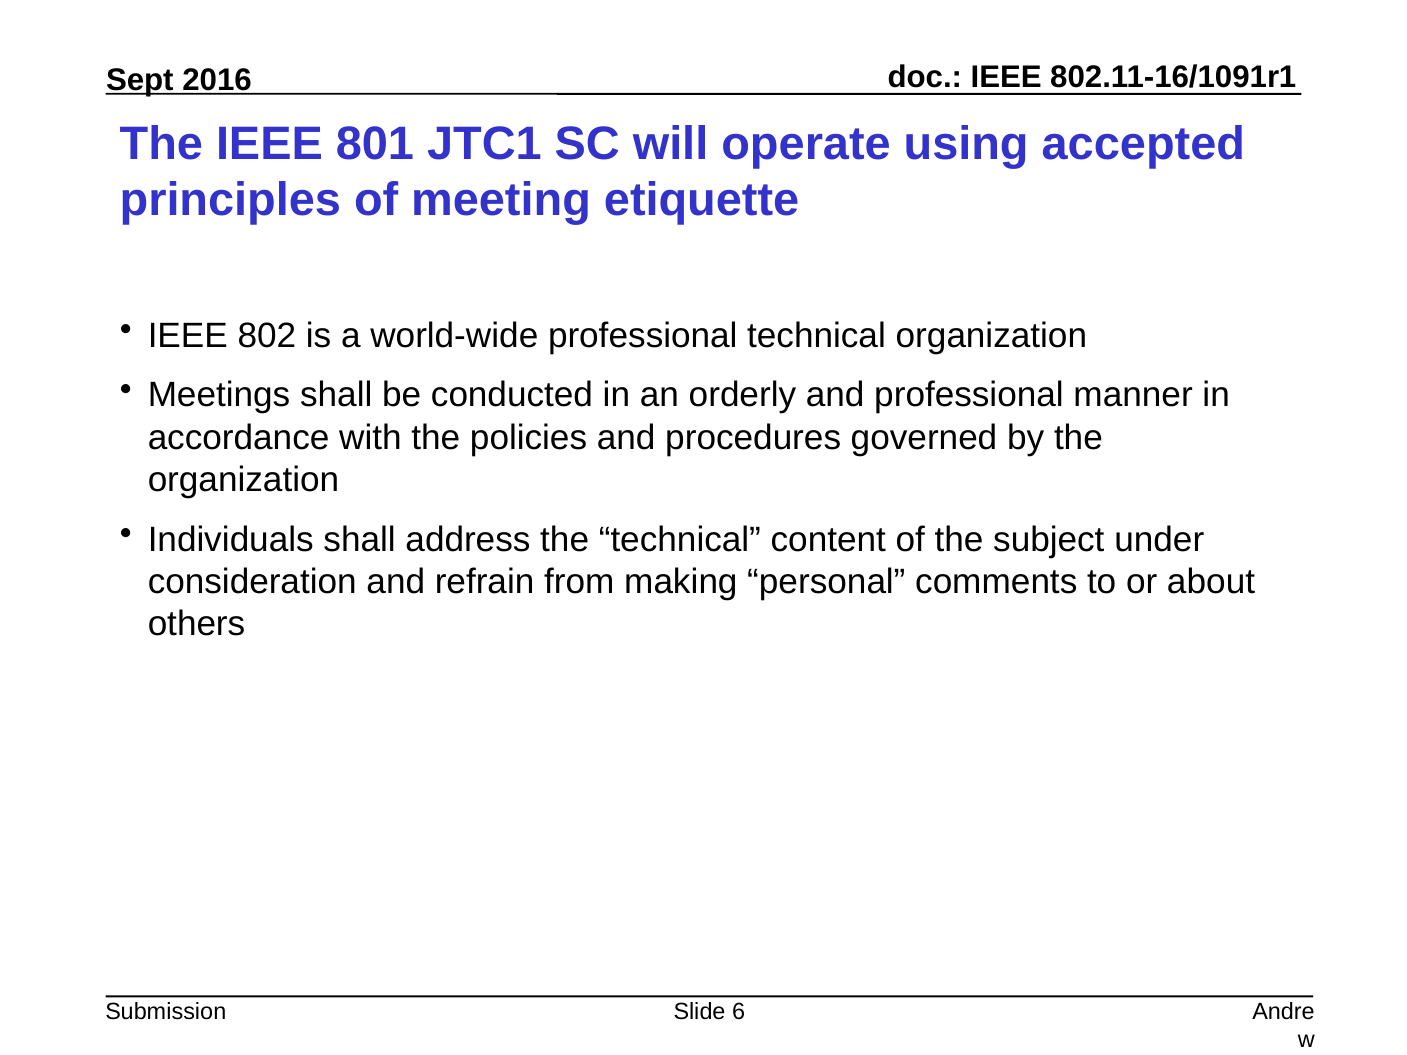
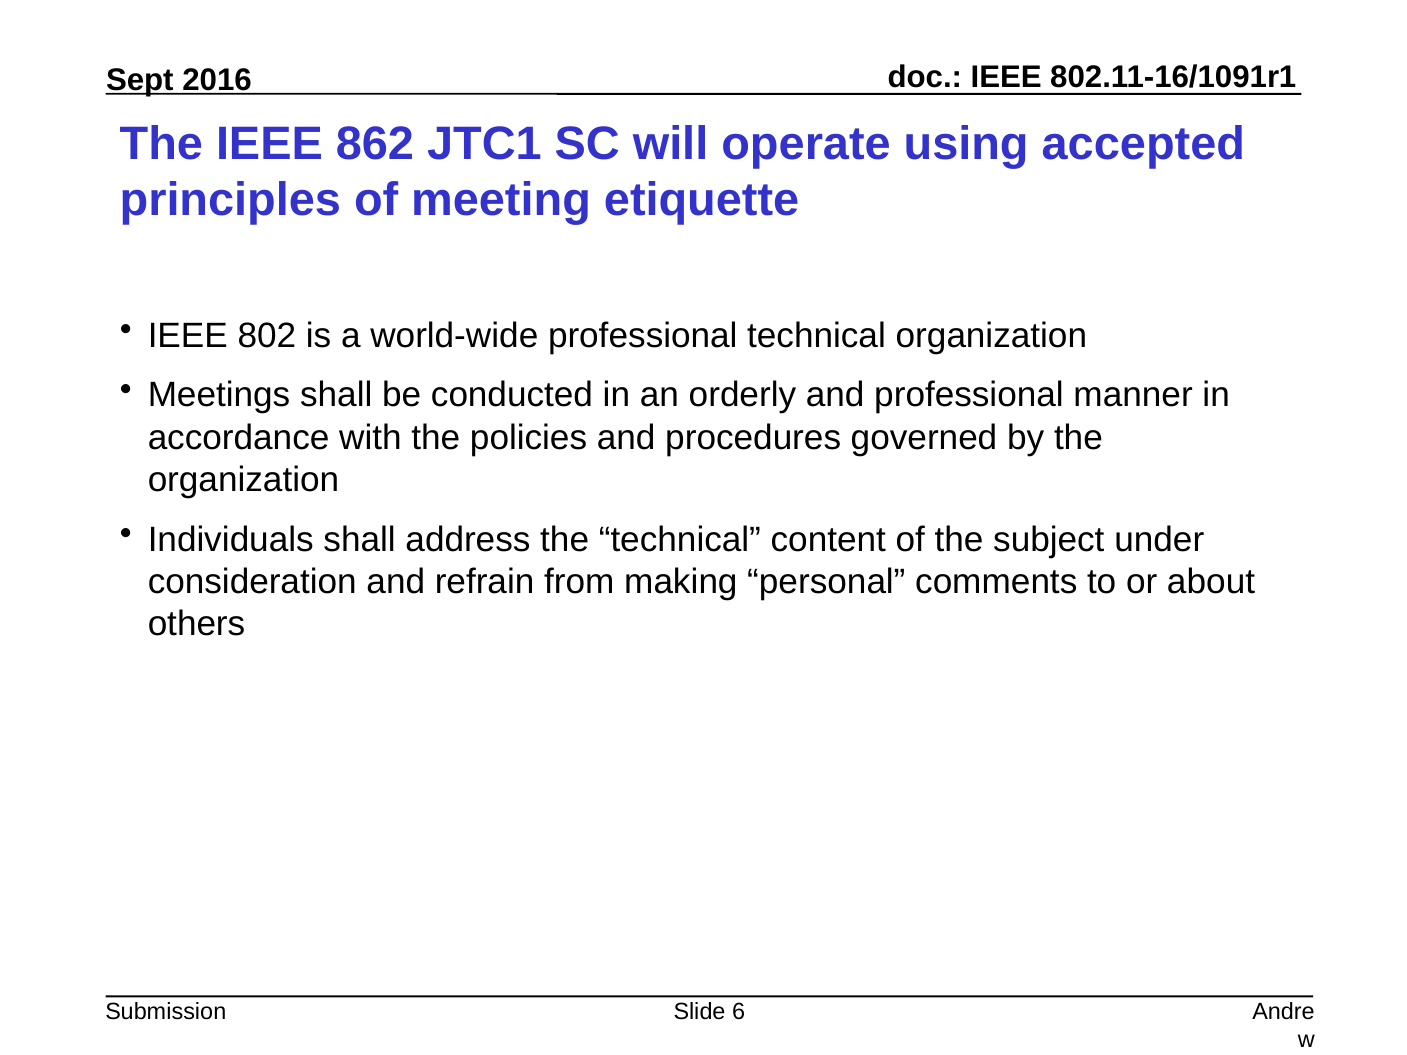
801: 801 -> 862
